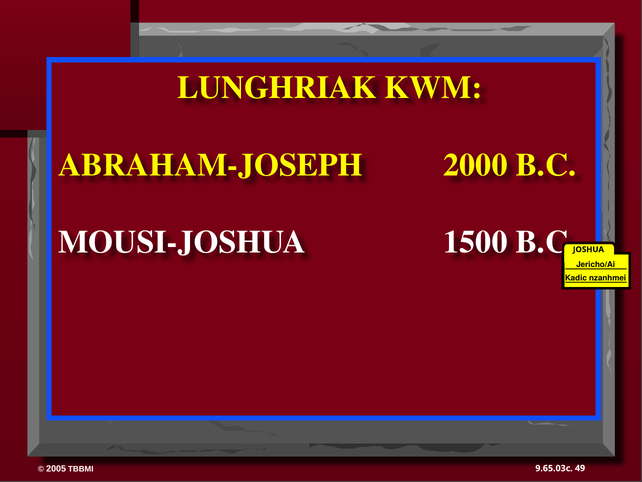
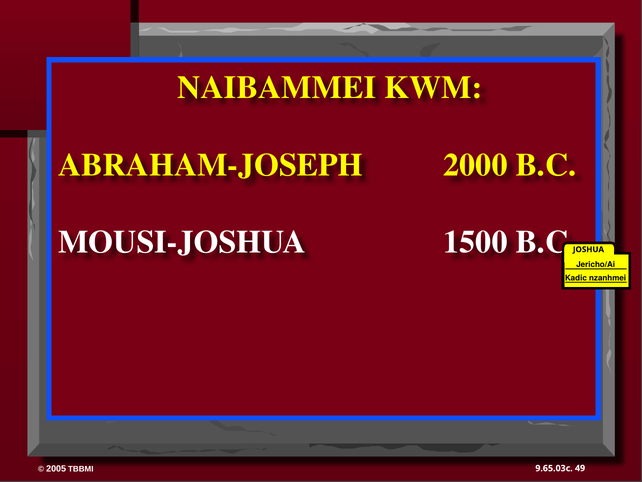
LUNGHRIAK: LUNGHRIAK -> NAIBAMMEI
